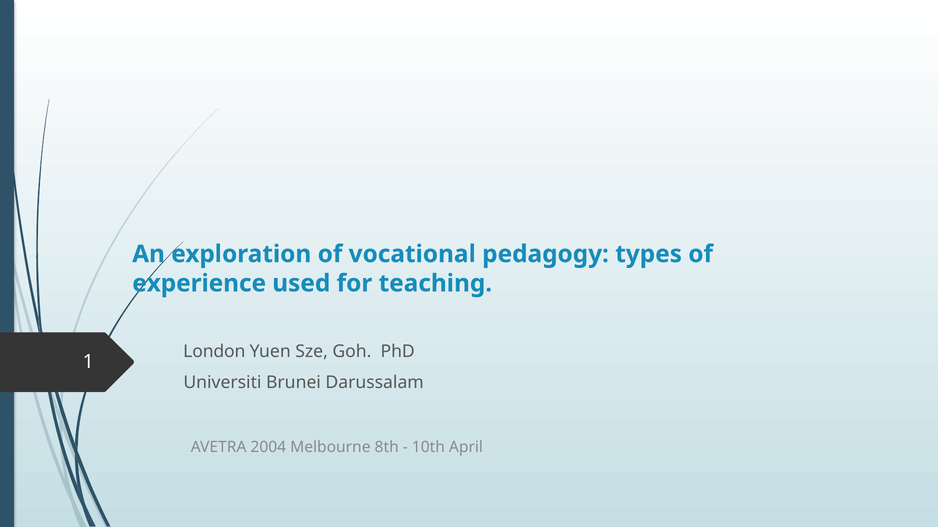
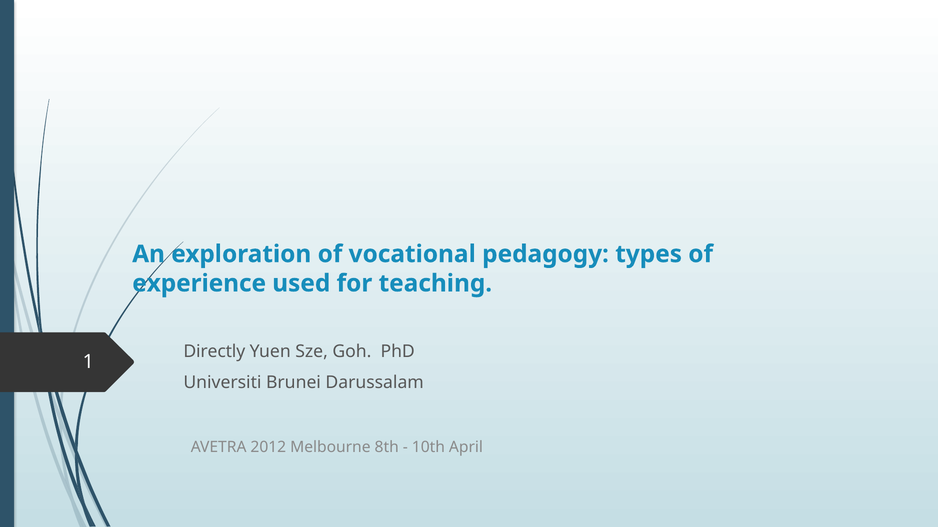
London: London -> Directly
2004: 2004 -> 2012
